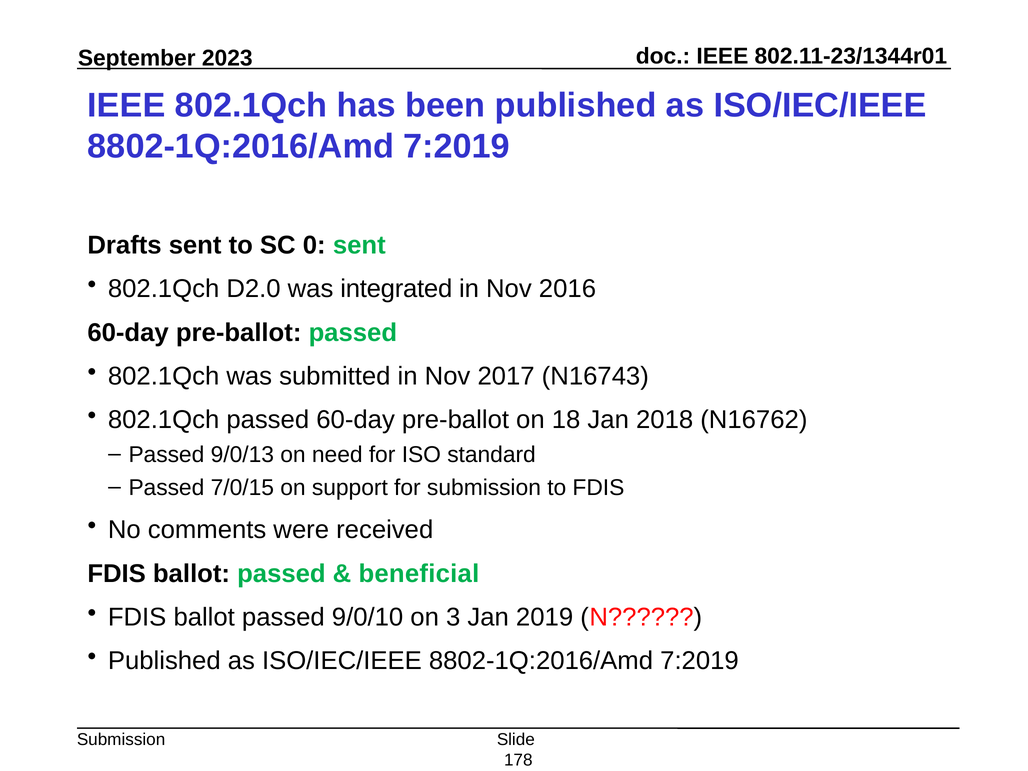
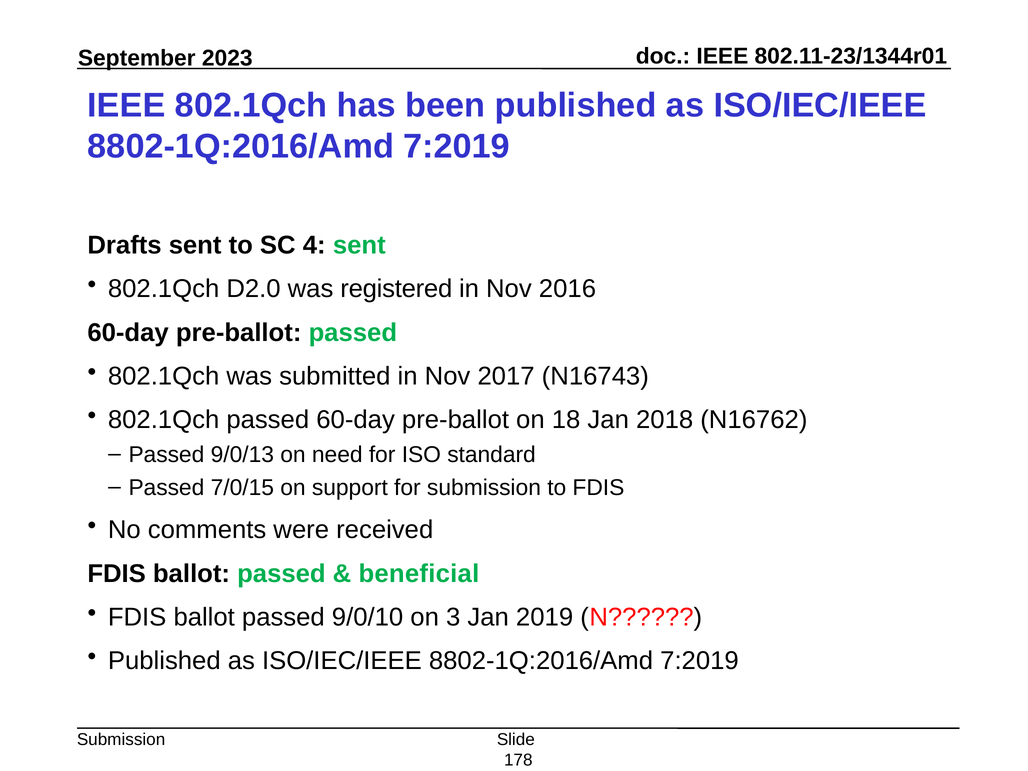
0: 0 -> 4
integrated: integrated -> registered
